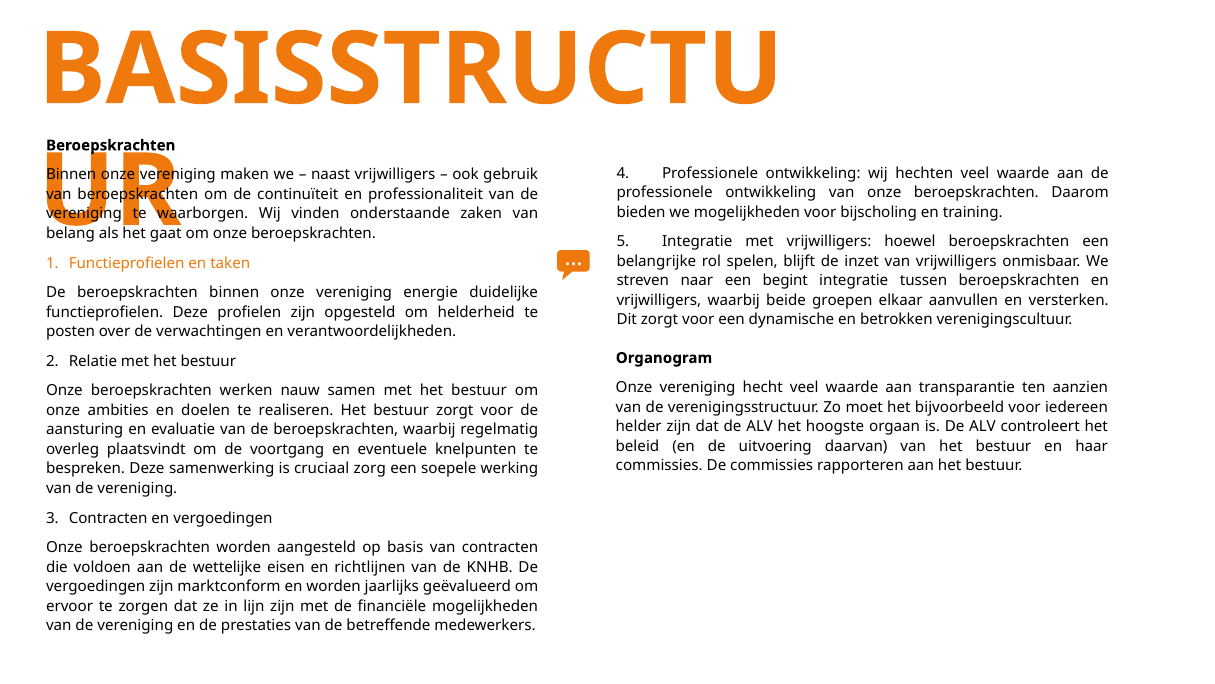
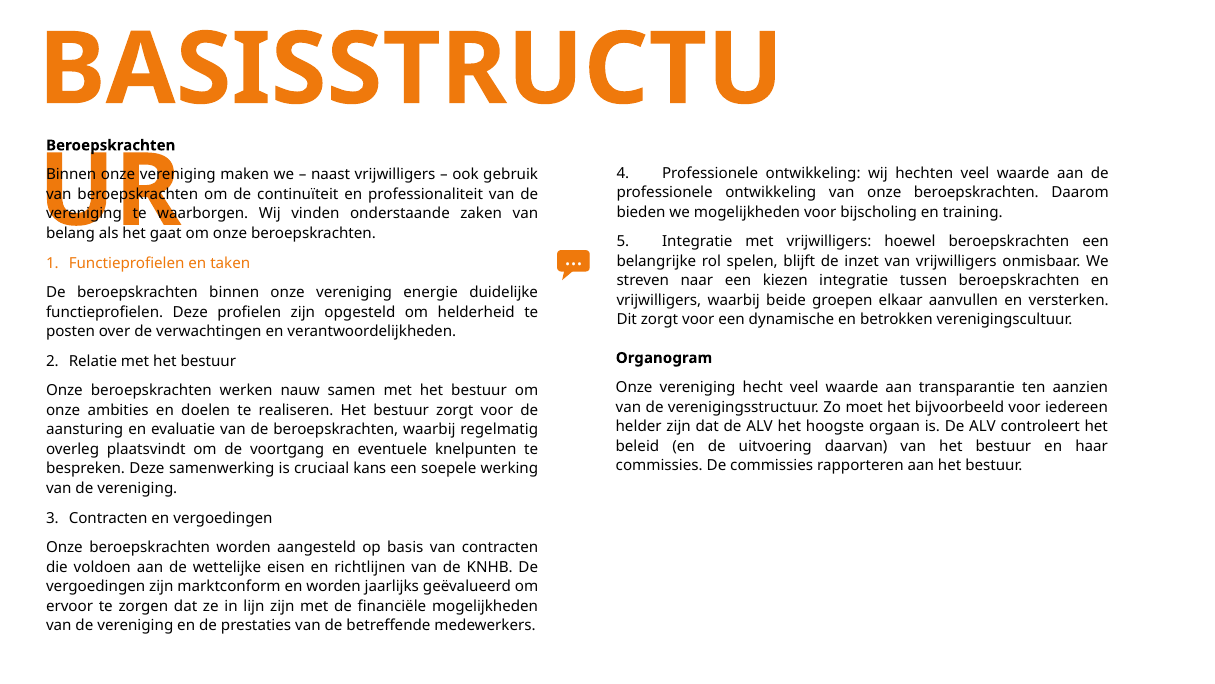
begint: begint -> kiezen
zorg: zorg -> kans
